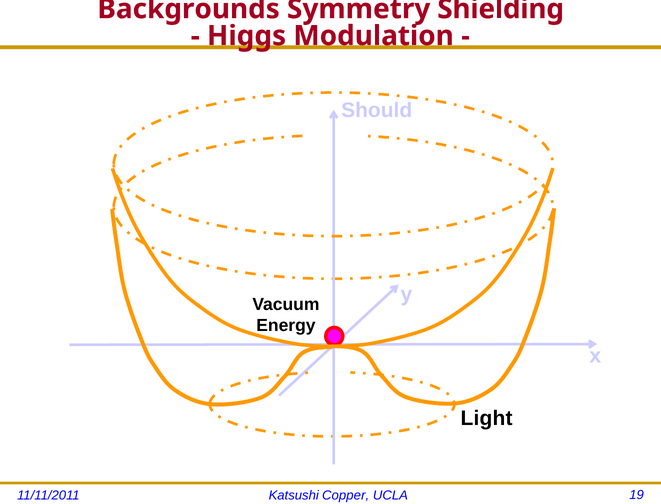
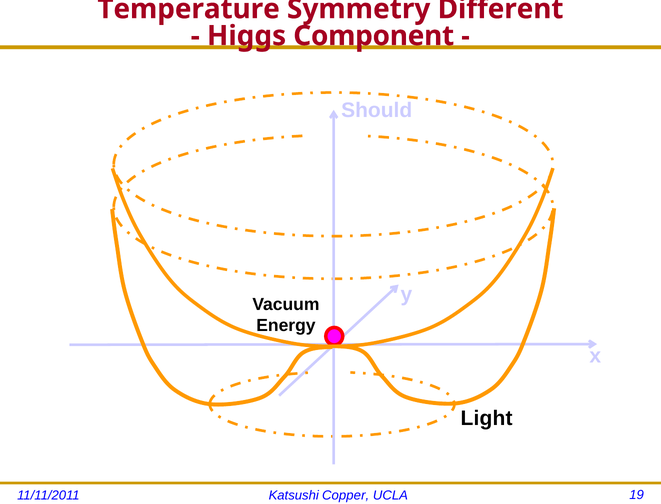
Backgrounds: Backgrounds -> Temperature
Shielding: Shielding -> Different
Modulation: Modulation -> Component
